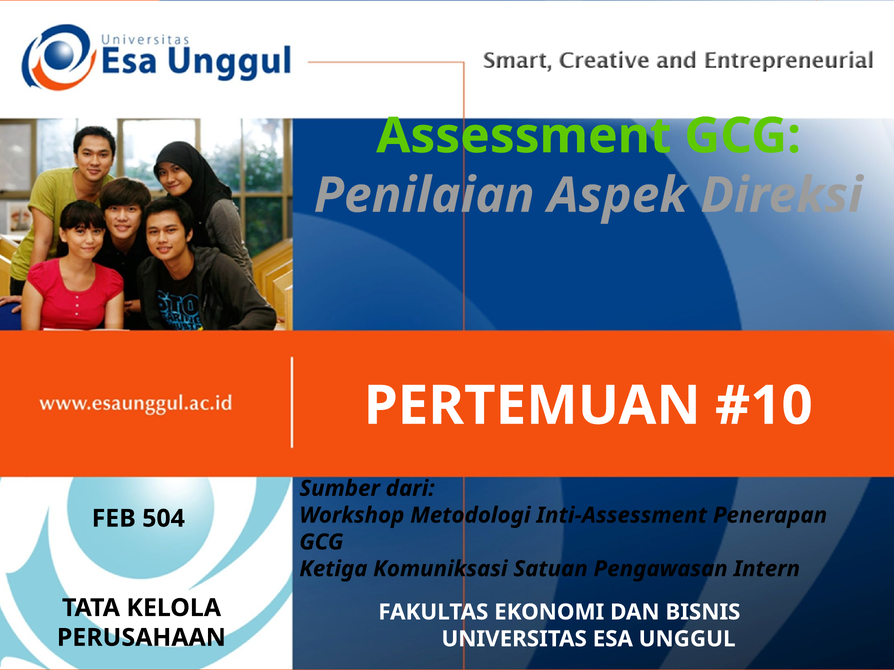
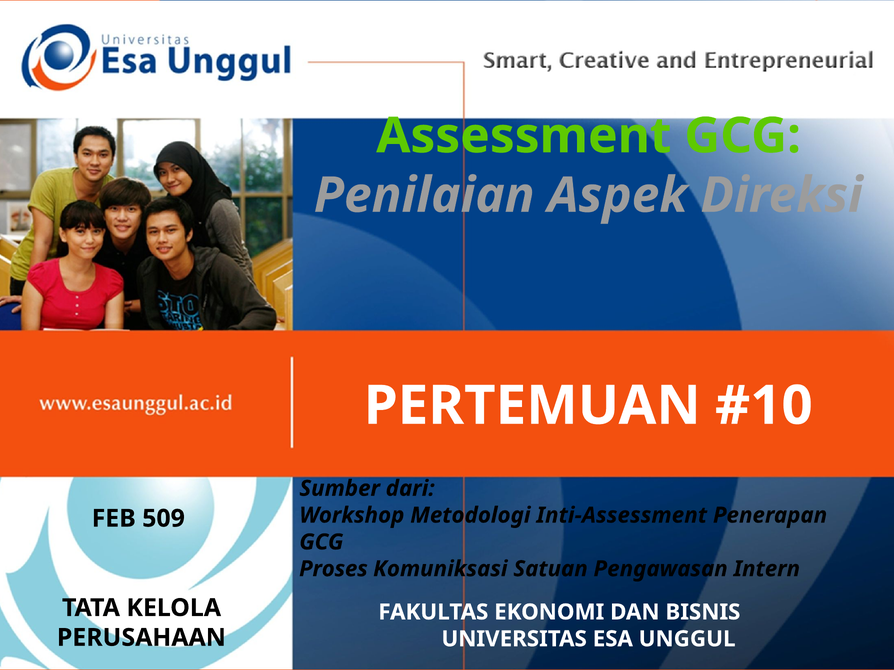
504: 504 -> 509
Ketiga: Ketiga -> Proses
